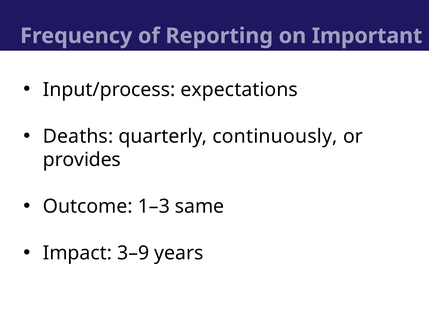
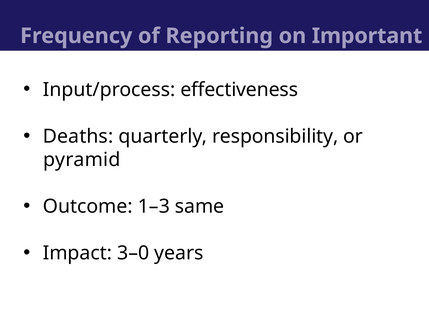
expectations: expectations -> effectiveness
continuously: continuously -> responsibility
provides: provides -> pyramid
3–9: 3–9 -> 3–0
